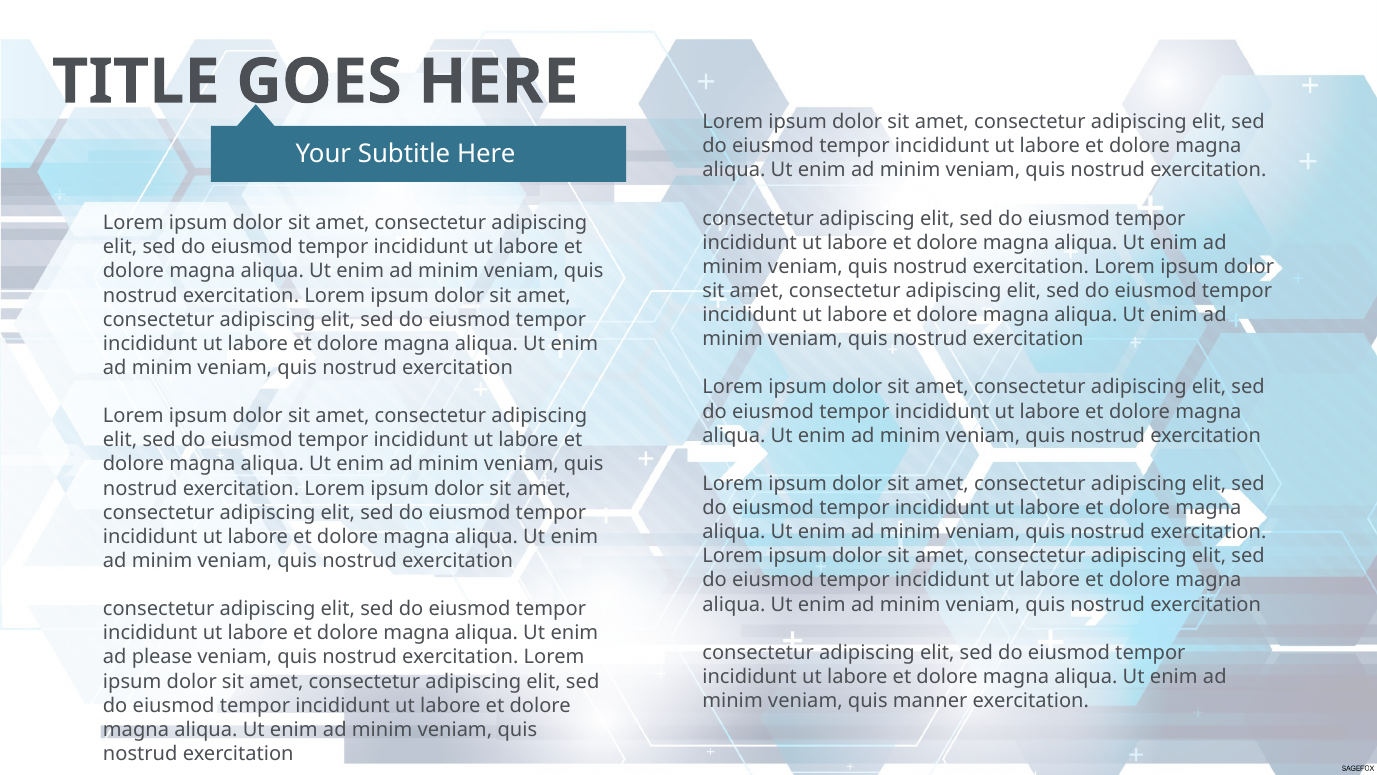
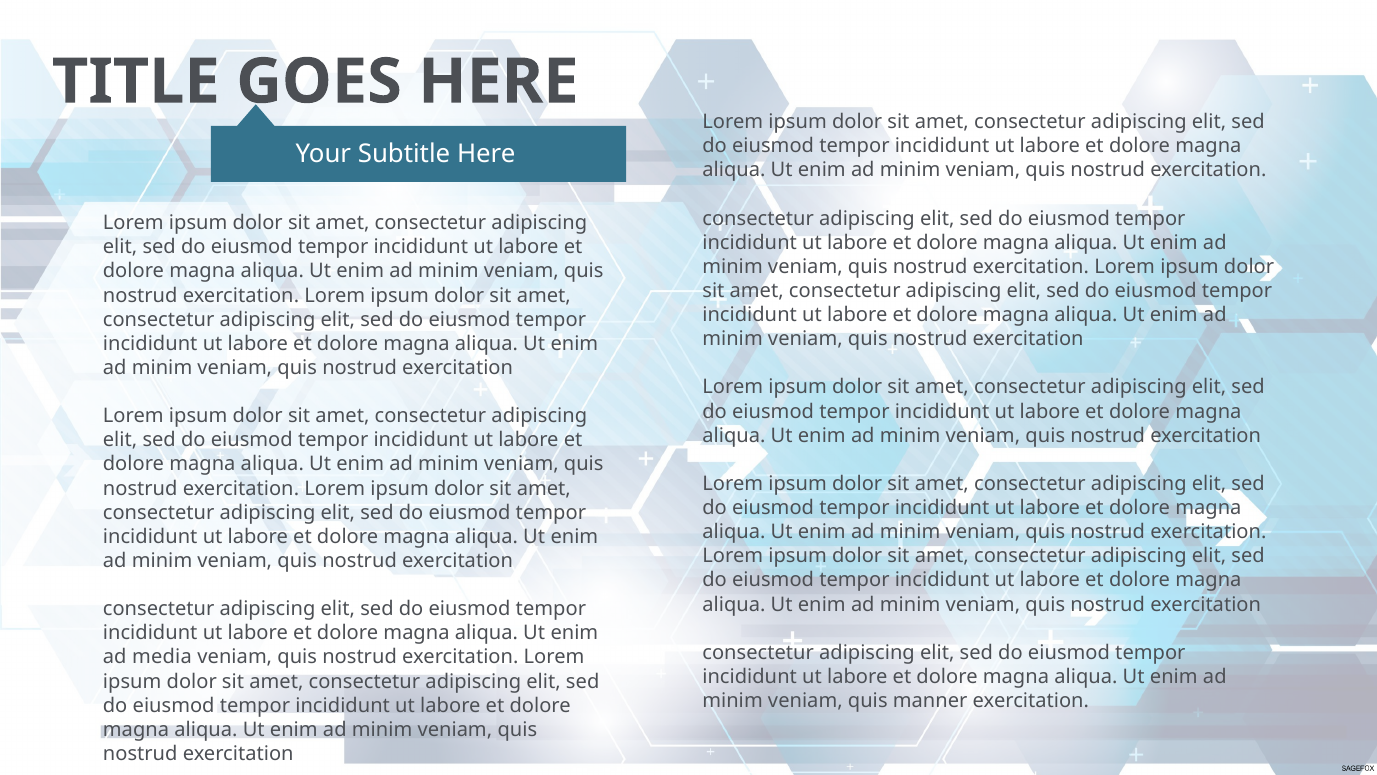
please: please -> media
